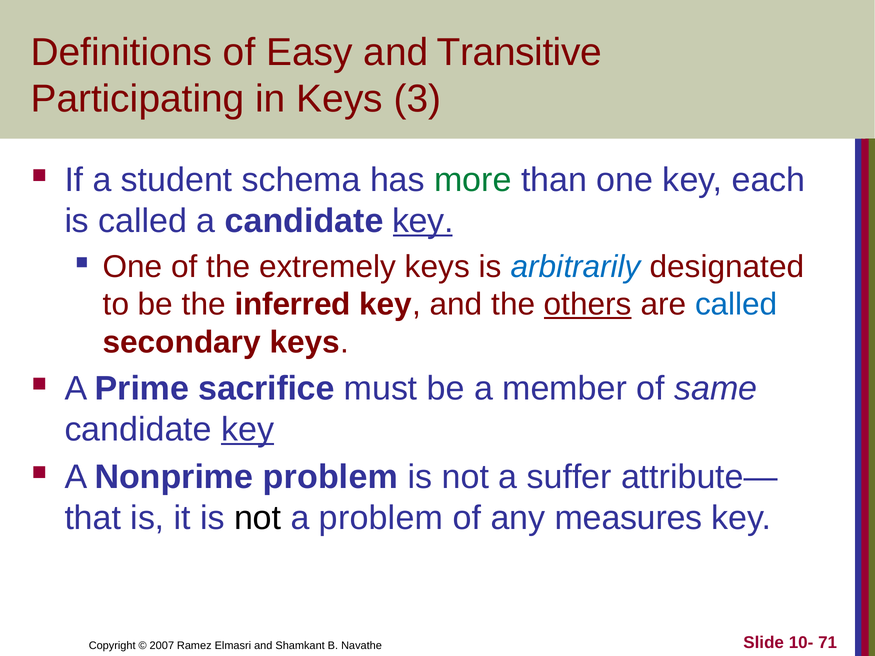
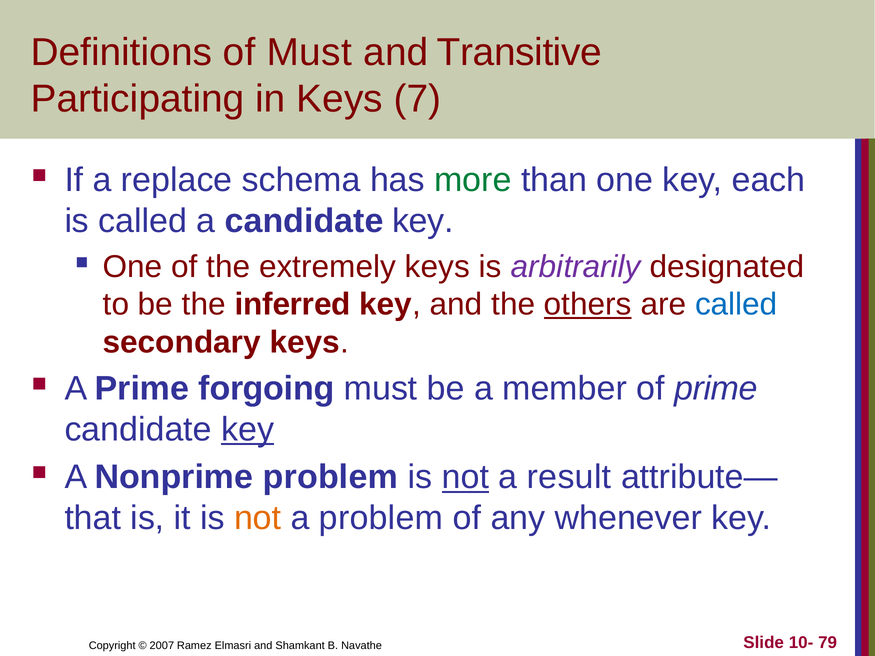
of Easy: Easy -> Must
3: 3 -> 7
student: student -> replace
key at (423, 221) underline: present -> none
arbitrarily colour: blue -> purple
sacrifice: sacrifice -> forgoing
of same: same -> prime
not at (465, 477) underline: none -> present
suffer: suffer -> result
not at (258, 518) colour: black -> orange
measures: measures -> whenever
71: 71 -> 79
